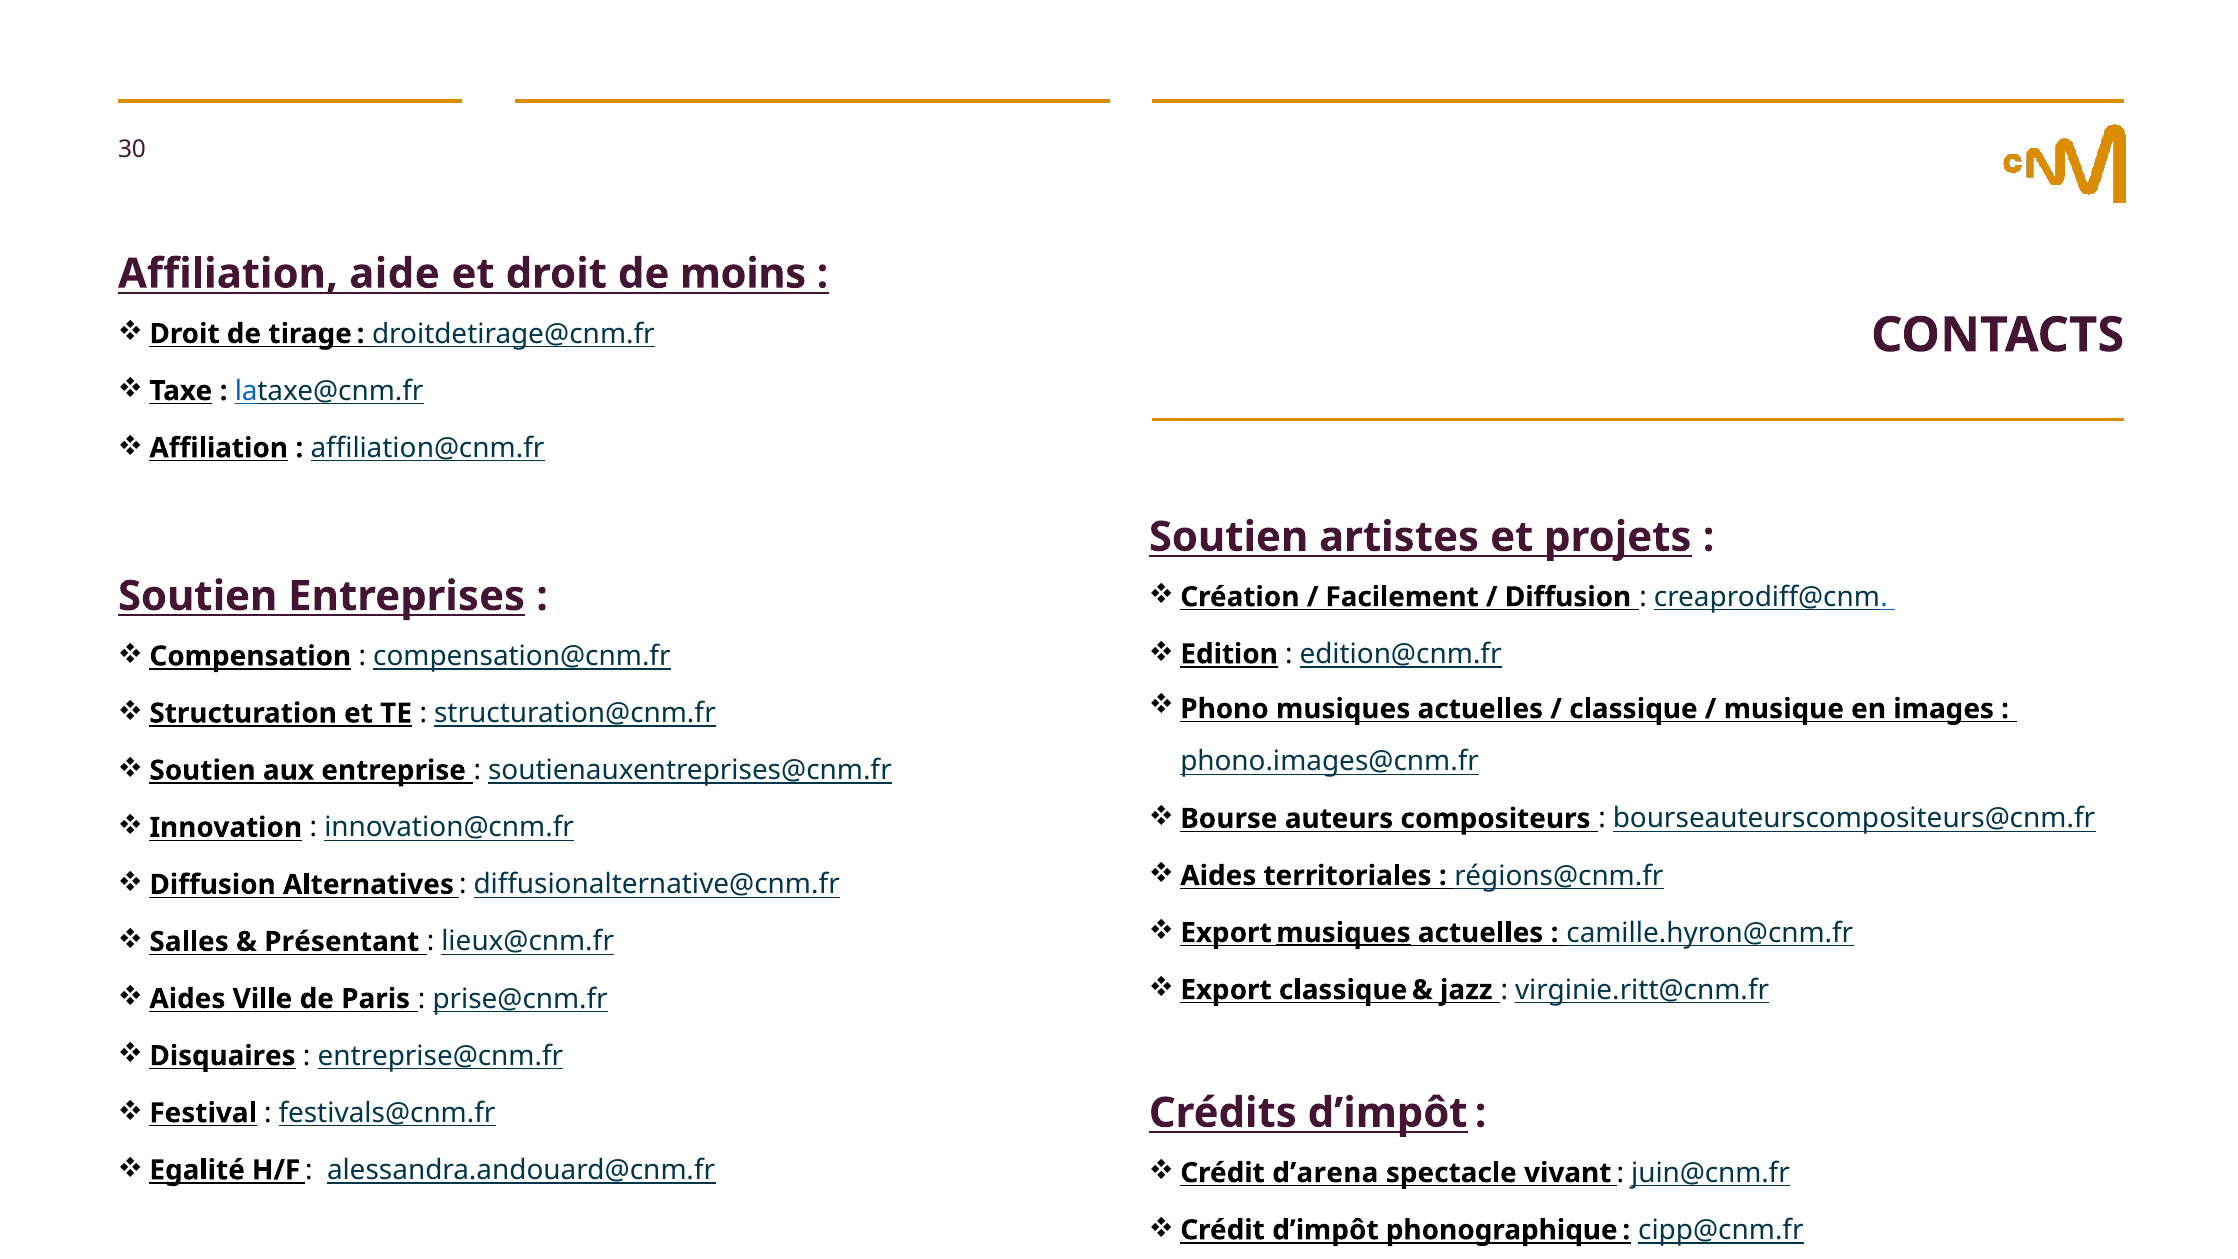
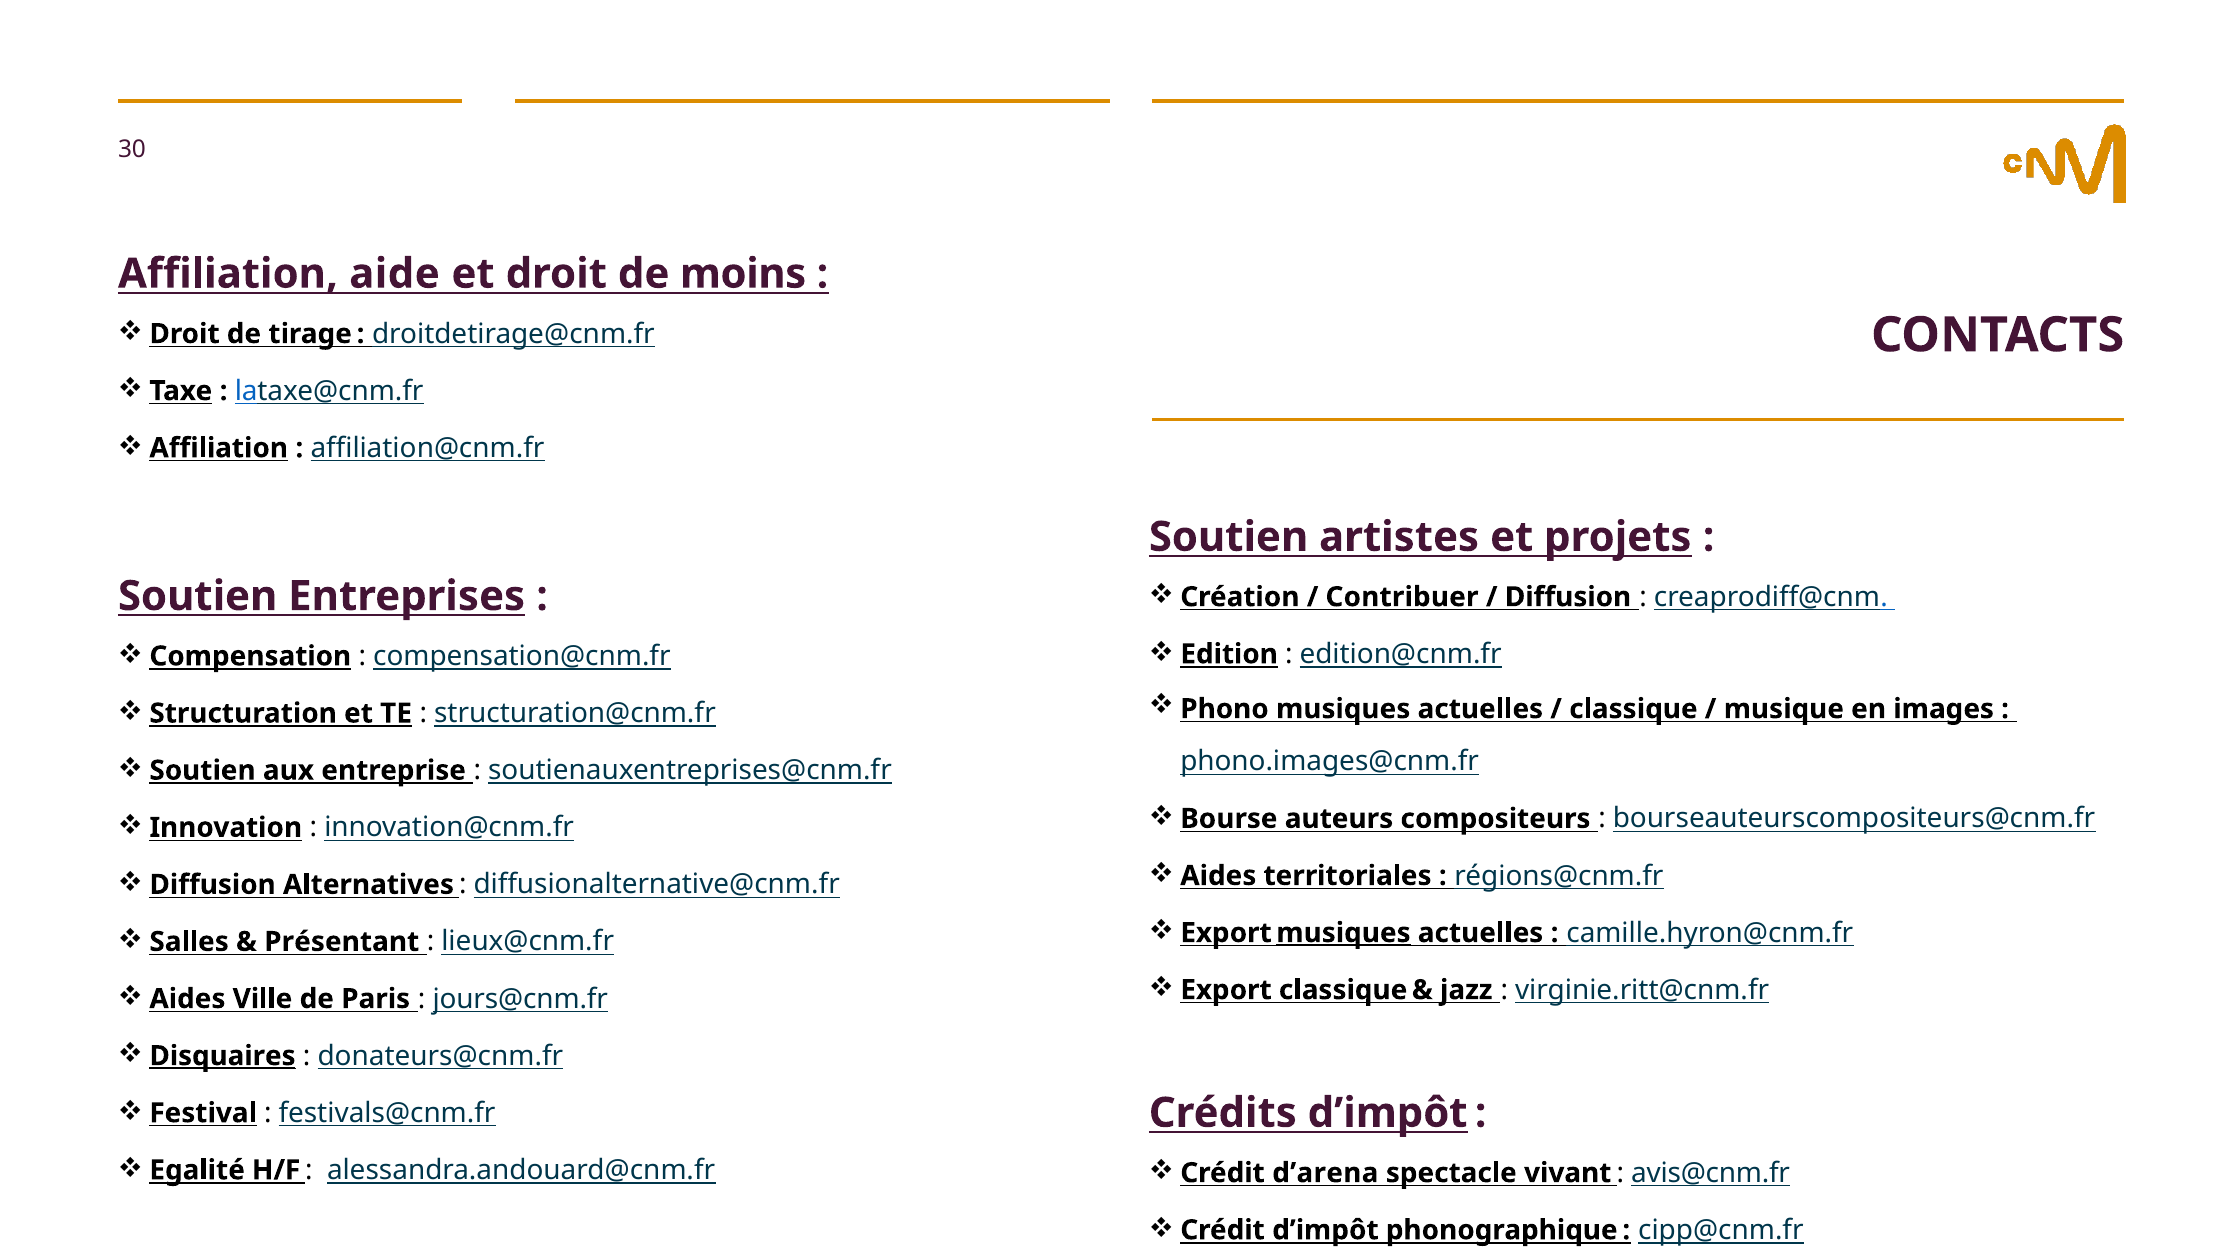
Facilement: Facilement -> Contribuer
prise@cnm.fr: prise@cnm.fr -> jours@cnm.fr
Disquaires underline: none -> present
entreprise@cnm.fr: entreprise@cnm.fr -> donateurs@cnm.fr
juin@cnm.fr: juin@cnm.fr -> avis@cnm.fr
